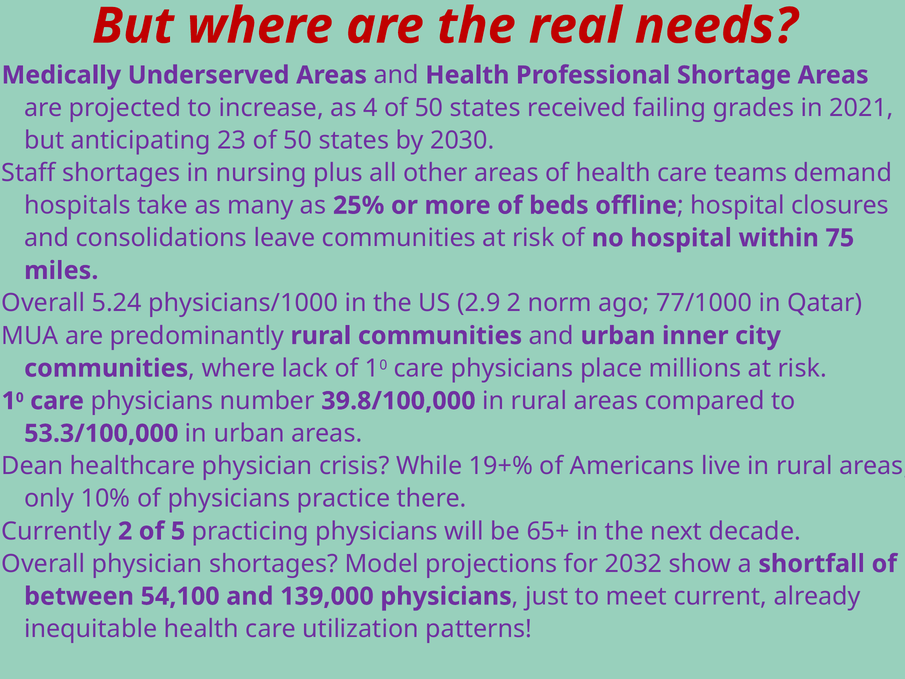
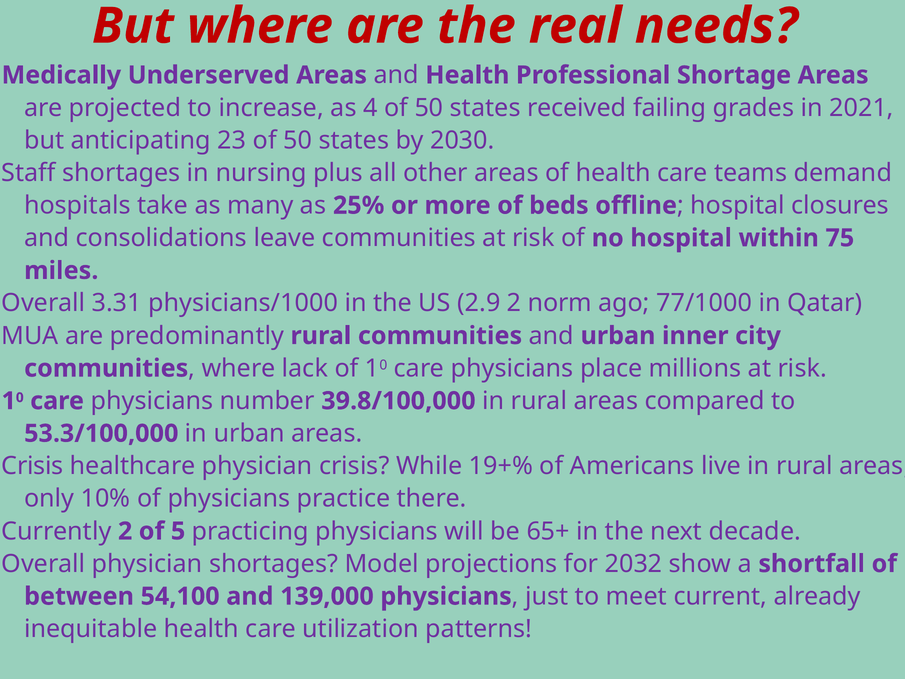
5.24: 5.24 -> 3.31
Dean at (32, 466): Dean -> Crisis
